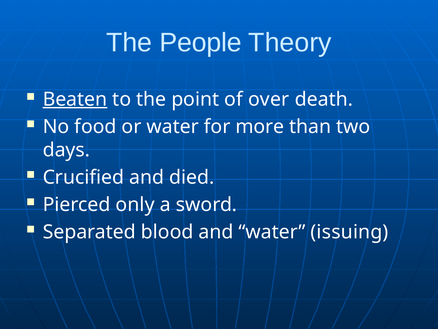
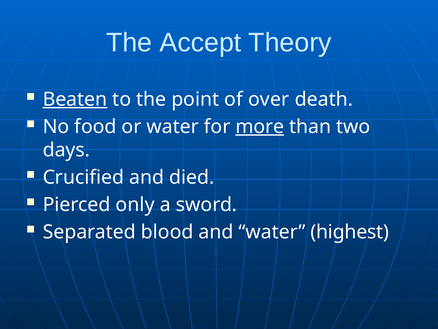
People: People -> Accept
more underline: none -> present
issuing: issuing -> highest
